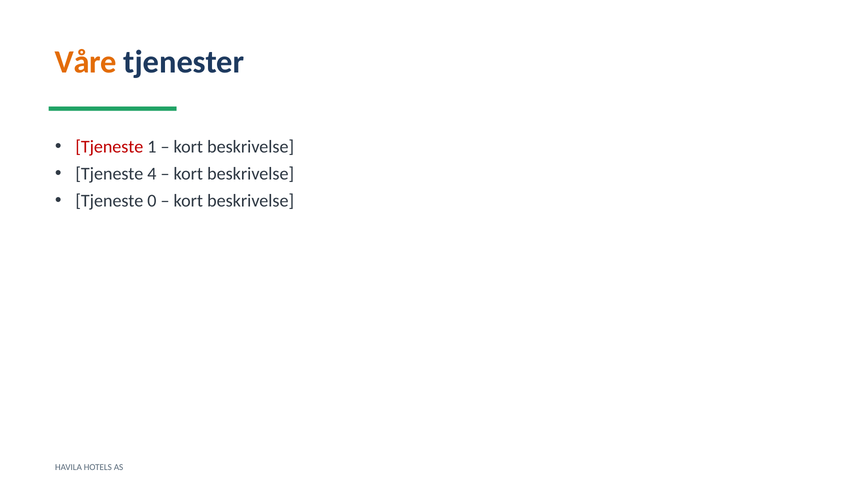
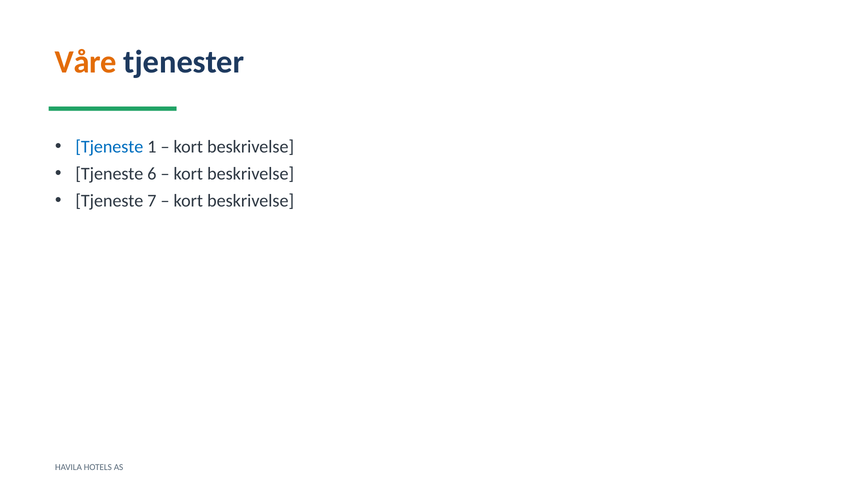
Tjeneste at (109, 147) colour: red -> blue
4: 4 -> 6
0: 0 -> 7
